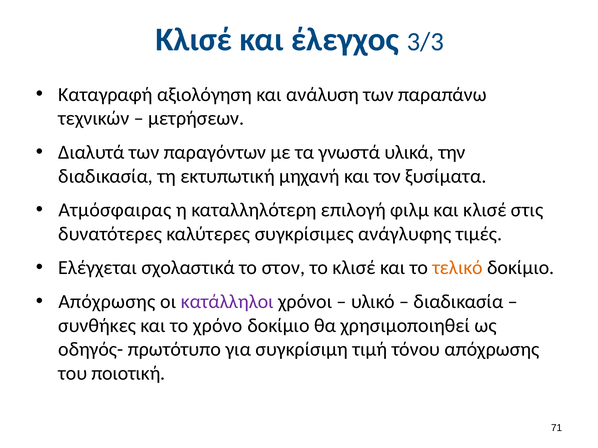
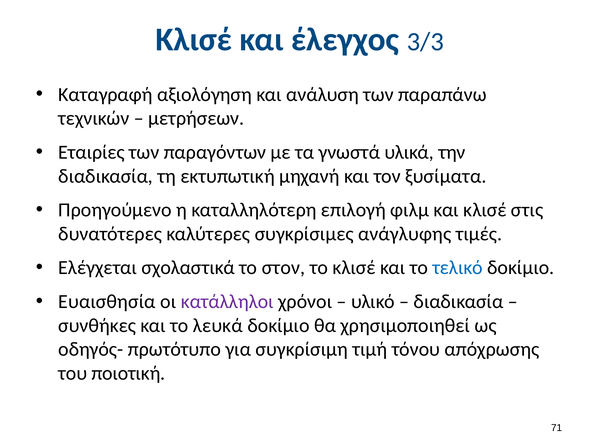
Διαλυτά: Διαλυτά -> Εταιρίες
Ατμόσφαιρας: Ατμόσφαιρας -> Προηγούμενο
τελικό colour: orange -> blue
Απόχρωσης at (107, 302): Απόχρωσης -> Ευαισθησία
χρόνο: χρόνο -> λευκά
